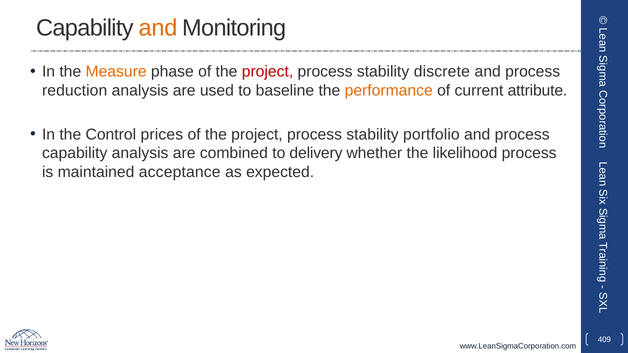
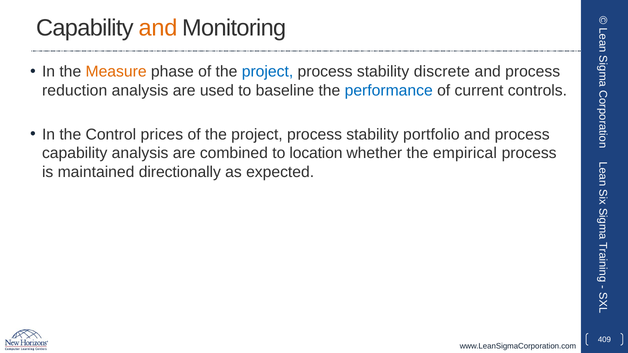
project at (268, 72) colour: red -> blue
performance colour: orange -> blue
attribute: attribute -> controls
delivery: delivery -> location
likelihood: likelihood -> empirical
acceptance: acceptance -> directionally
